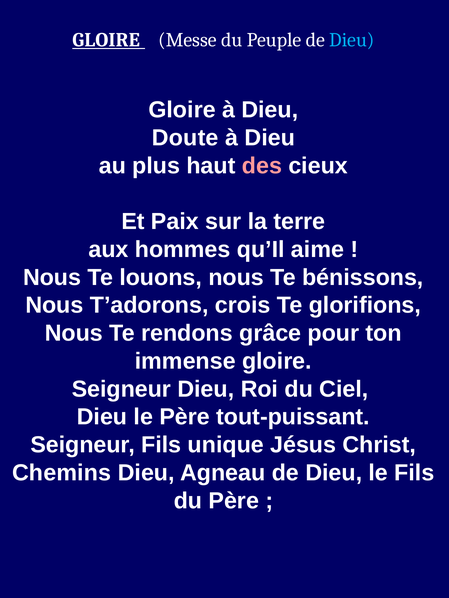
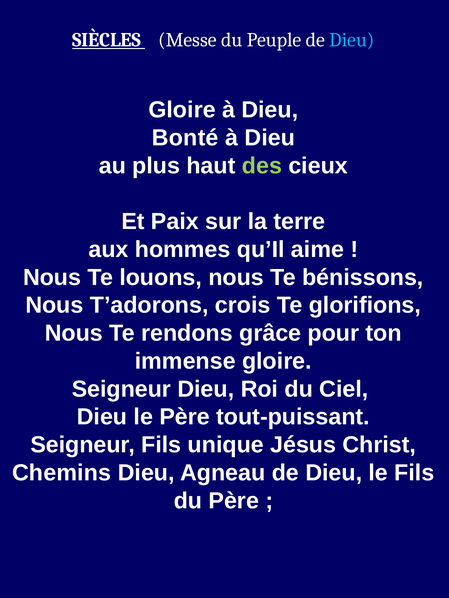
GLOIRE at (106, 40): GLOIRE -> SIÈCLES
Doute: Doute -> Bonté
des colour: pink -> light green
